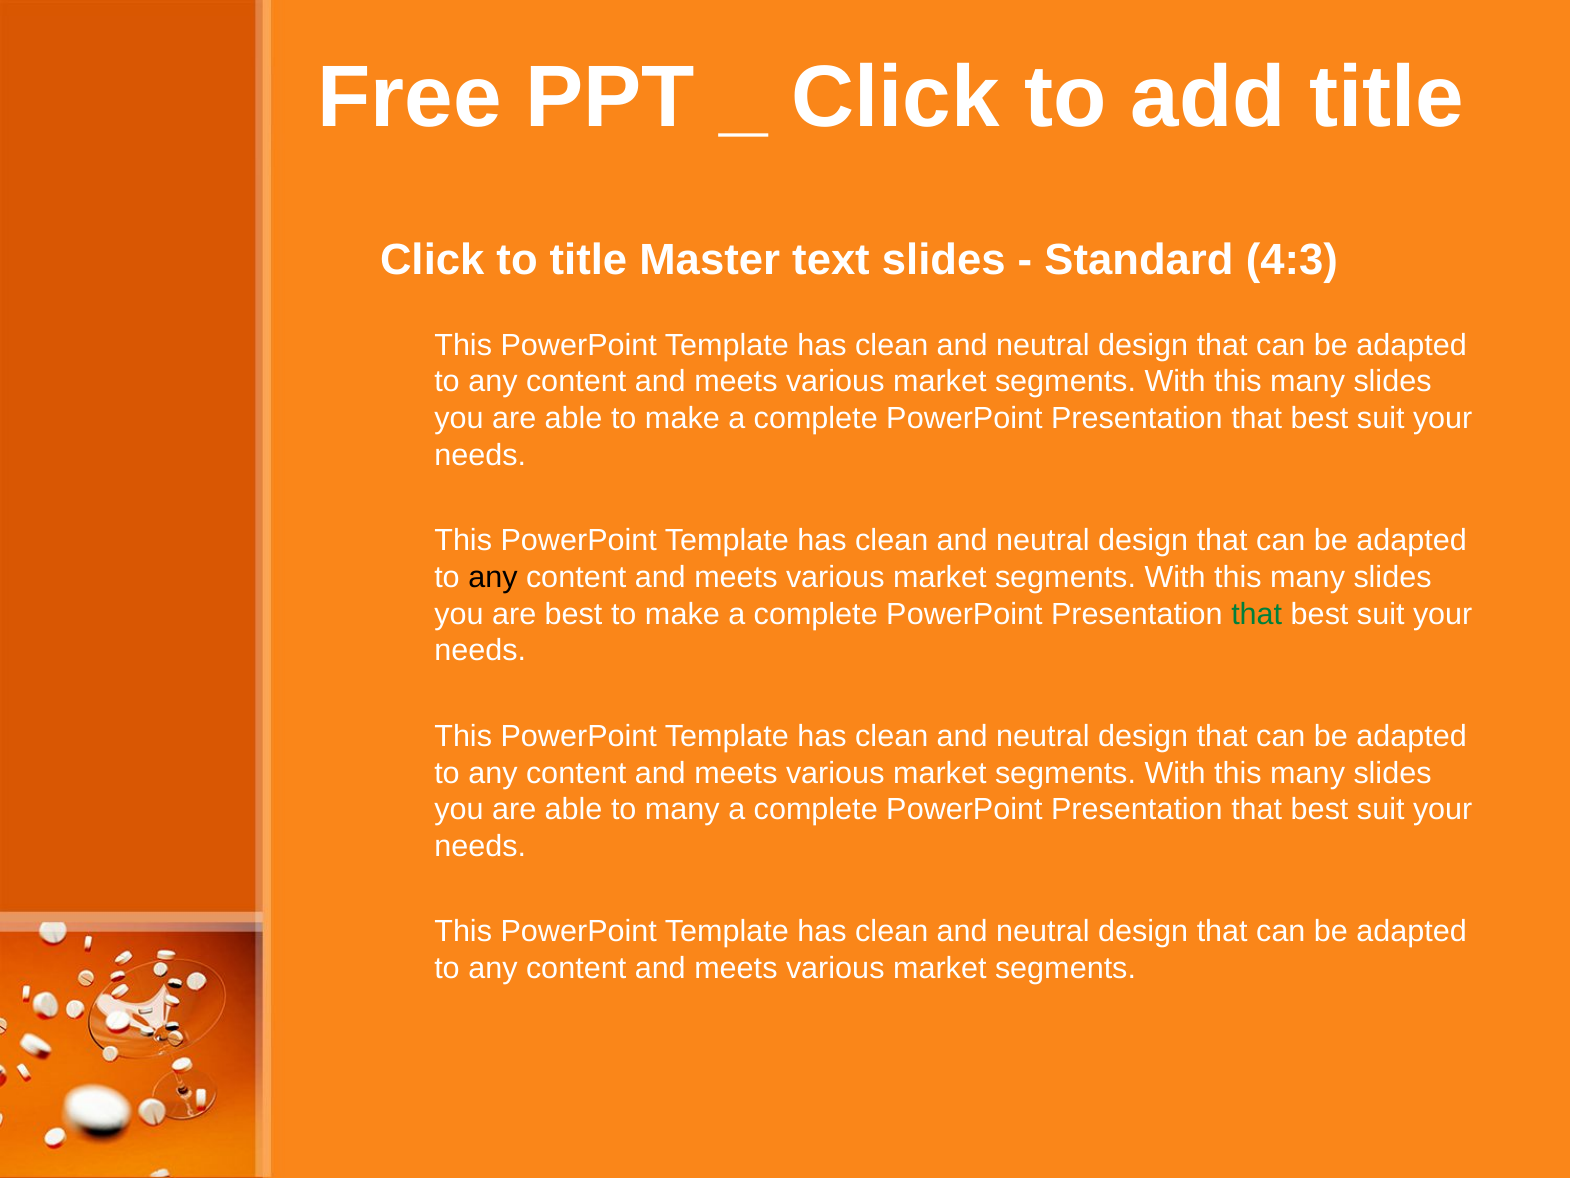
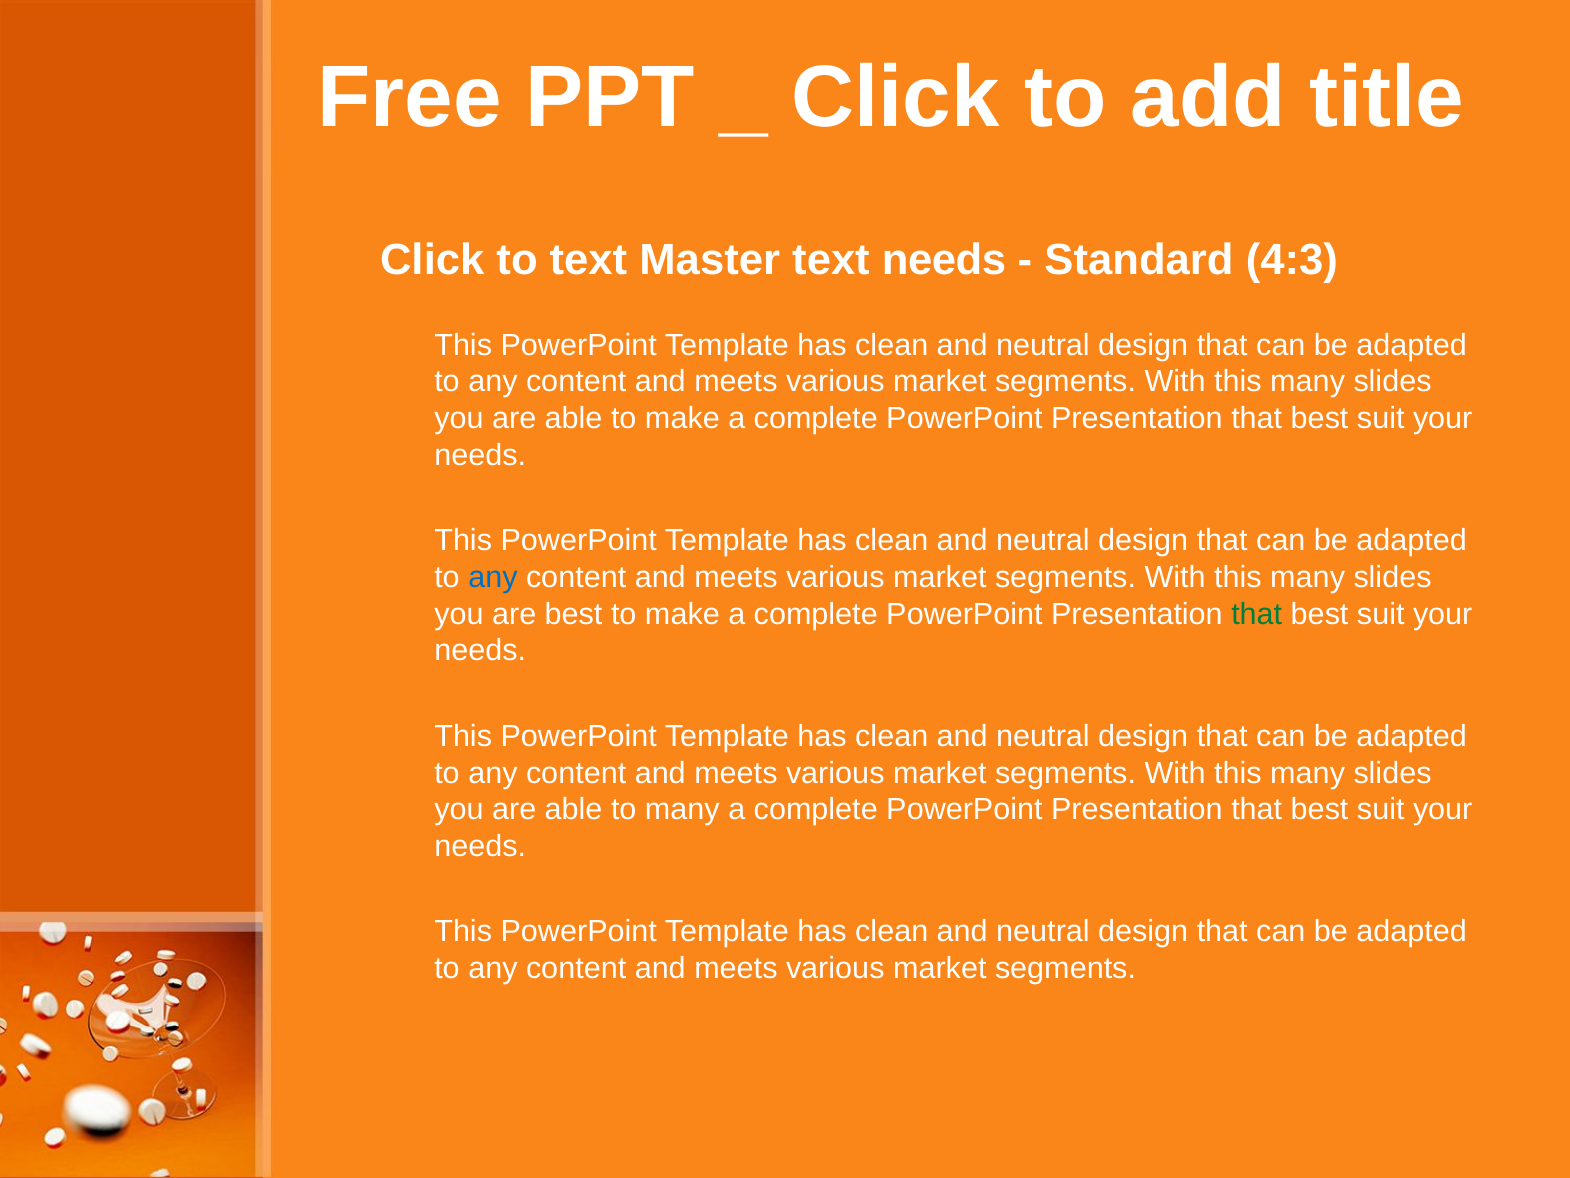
to title: title -> text
text slides: slides -> needs
any at (493, 577) colour: black -> blue
